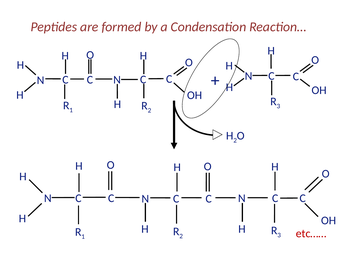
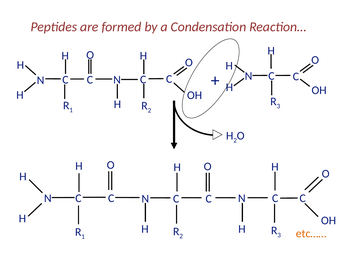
etc…… colour: red -> orange
